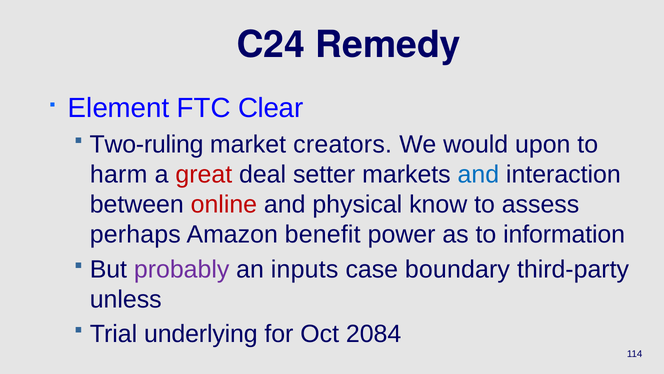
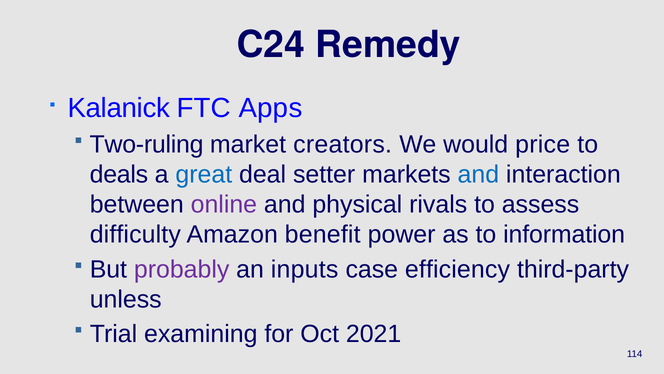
Element: Element -> Kalanick
Clear: Clear -> Apps
upon: upon -> price
harm: harm -> deals
great colour: red -> blue
online colour: red -> purple
know: know -> rivals
perhaps: perhaps -> difficulty
boundary: boundary -> efficiency
underlying: underlying -> examining
2084: 2084 -> 2021
